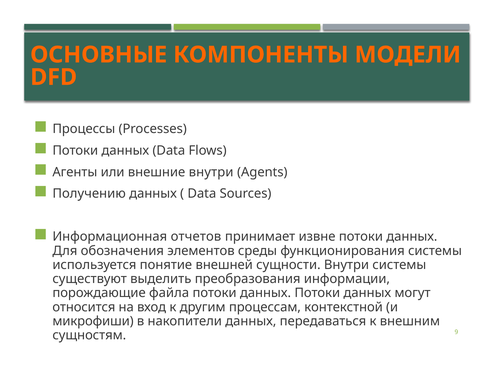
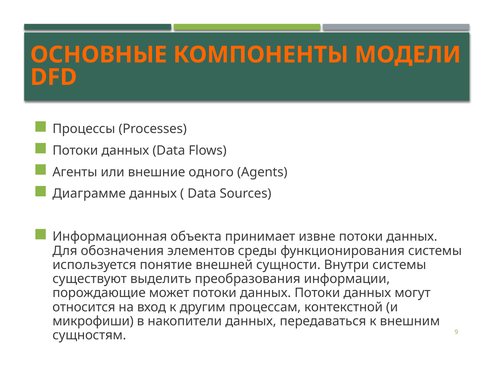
внешние внутри: внутри -> одного
Получению: Получению -> Диаграмме
отчетов: отчетов -> объекта
файла: файла -> может
